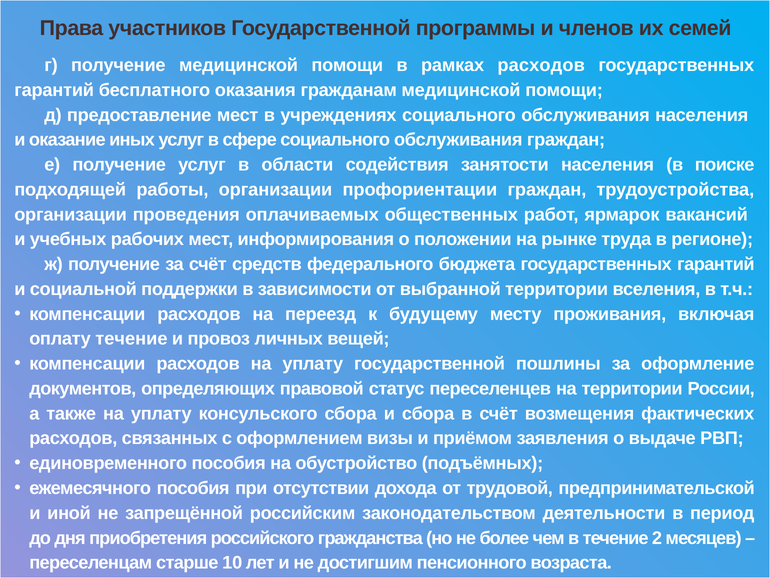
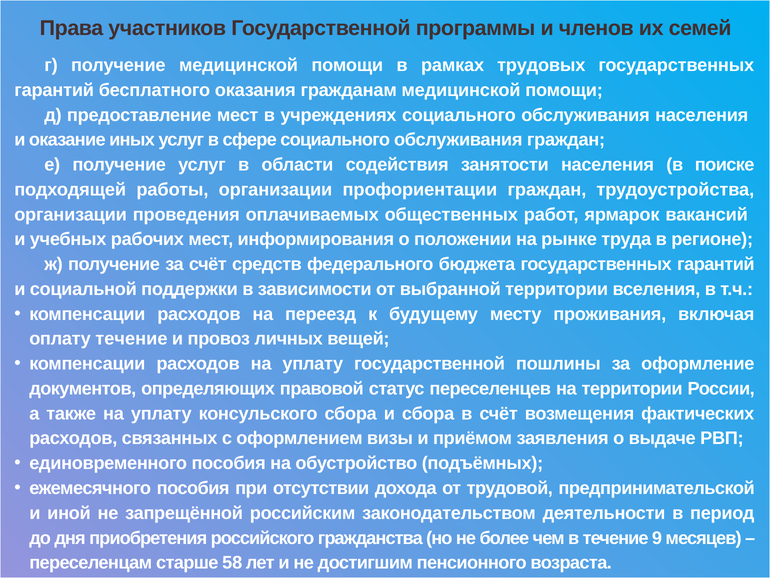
рамках расходов: расходов -> трудовых
2: 2 -> 9
10: 10 -> 58
